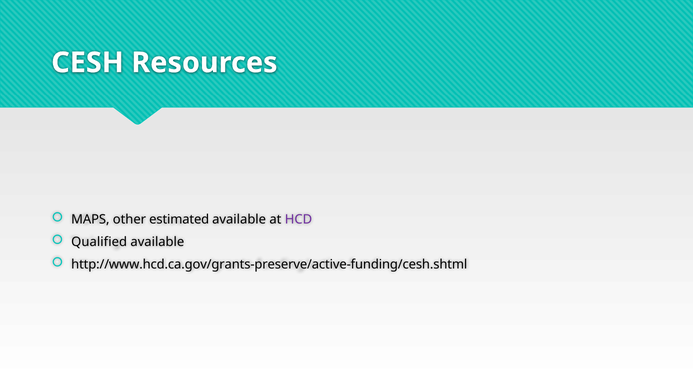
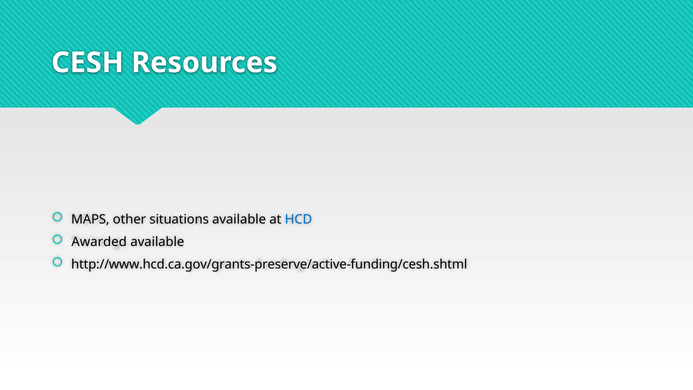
estimated: estimated -> situations
HCD colour: purple -> blue
Qualified: Qualified -> Awarded
